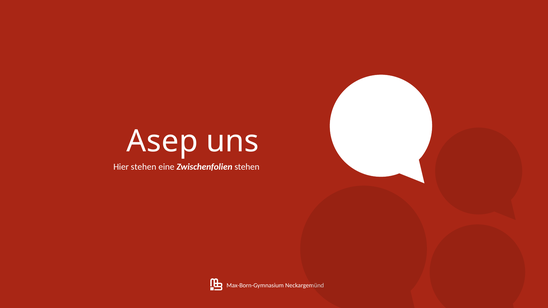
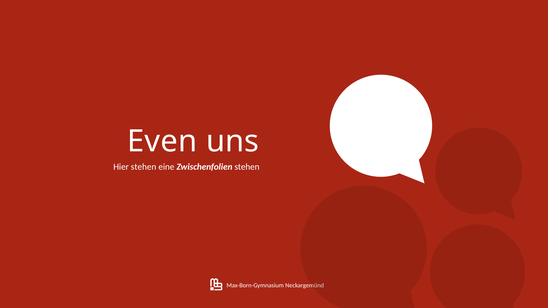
Asep: Asep -> Even
